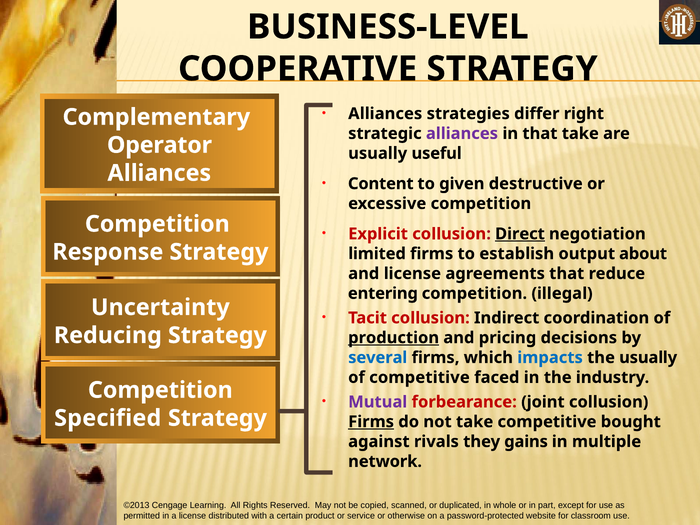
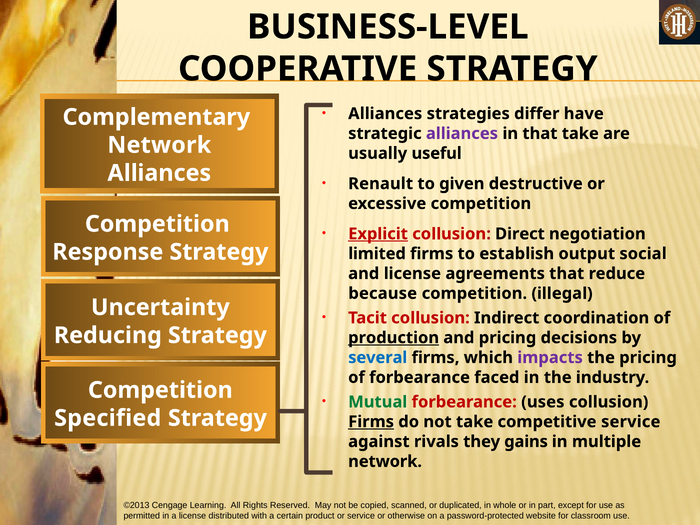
right: right -> have
Operator at (159, 145): Operator -> Network
Content: Content -> Renault
Explicit underline: none -> present
Direct underline: present -> none
about: about -> social
entering: entering -> because
impacts colour: blue -> purple
the usually: usually -> pricing
of competitive: competitive -> forbearance
Mutual colour: purple -> green
joint: joint -> uses
competitive bought: bought -> service
